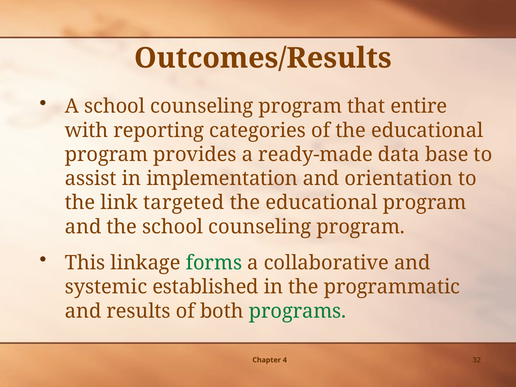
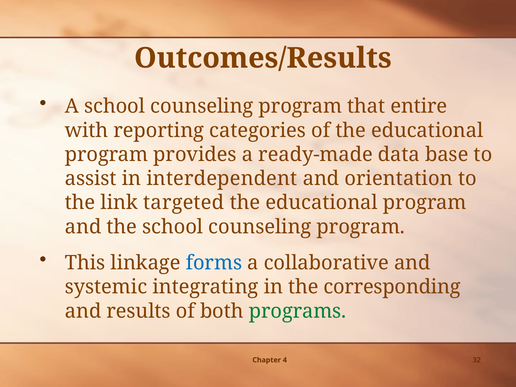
implementation: implementation -> interdependent
forms colour: green -> blue
established: established -> integrating
programmatic: programmatic -> corresponding
